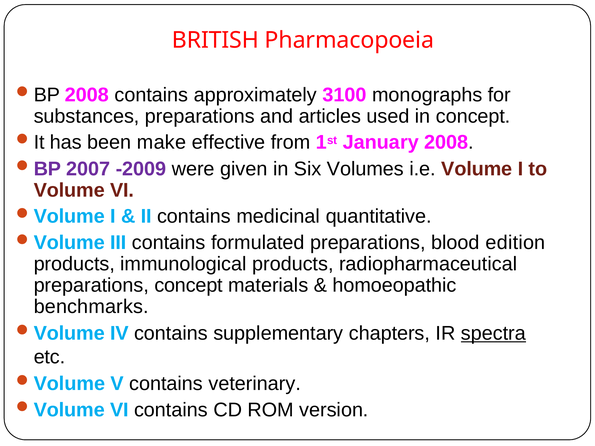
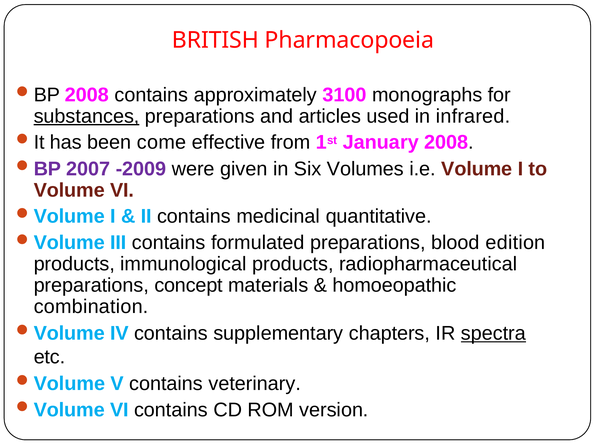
substances underline: none -> present
in concept: concept -> infrared
make: make -> come
benchmarks: benchmarks -> combination
